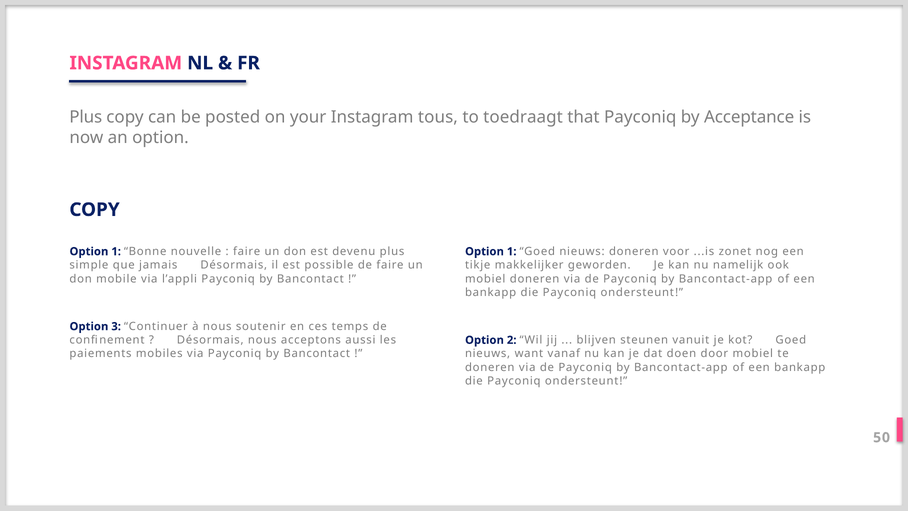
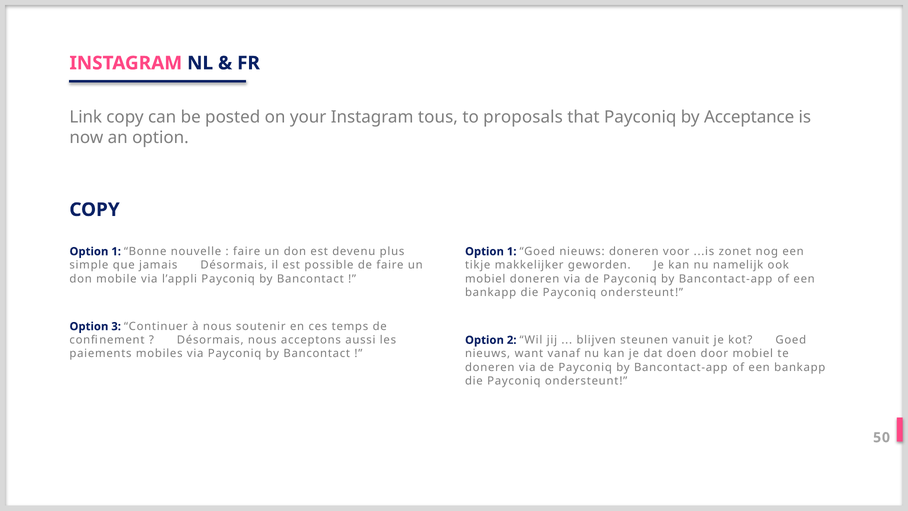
Plus at (86, 117): Plus -> Link
toedraagt: toedraagt -> proposals
